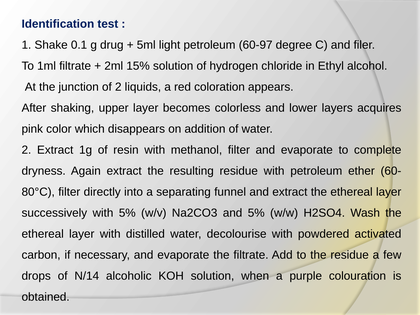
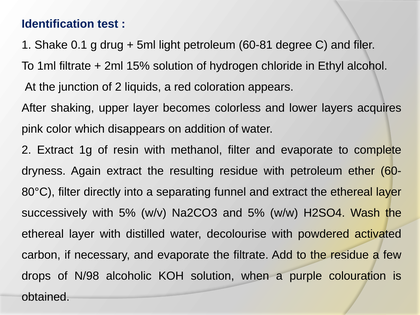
60-97: 60-97 -> 60-81
N/14: N/14 -> N/98
